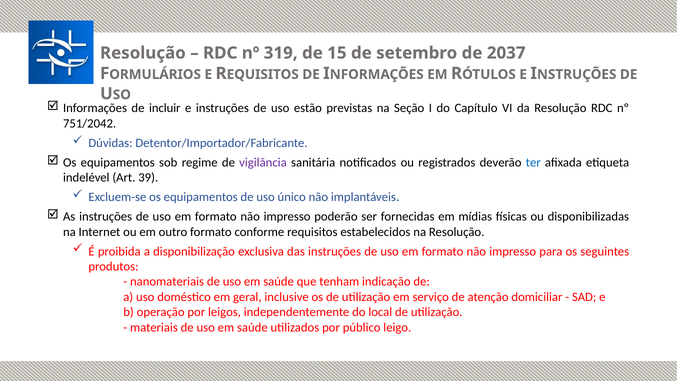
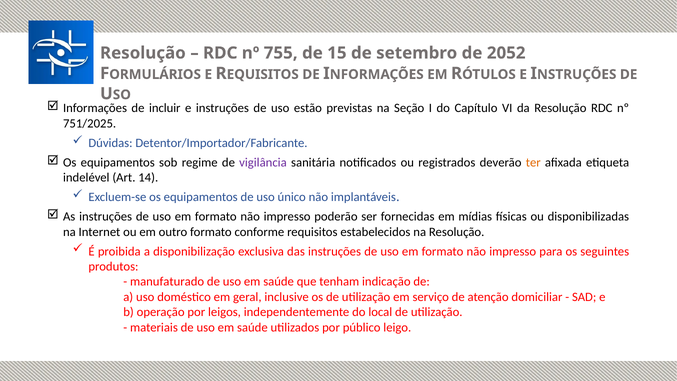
319: 319 -> 755
2037: 2037 -> 2052
751/2042: 751/2042 -> 751/2025
ter colour: blue -> orange
39: 39 -> 14
nanomateriais: nanomateriais -> manufaturado
